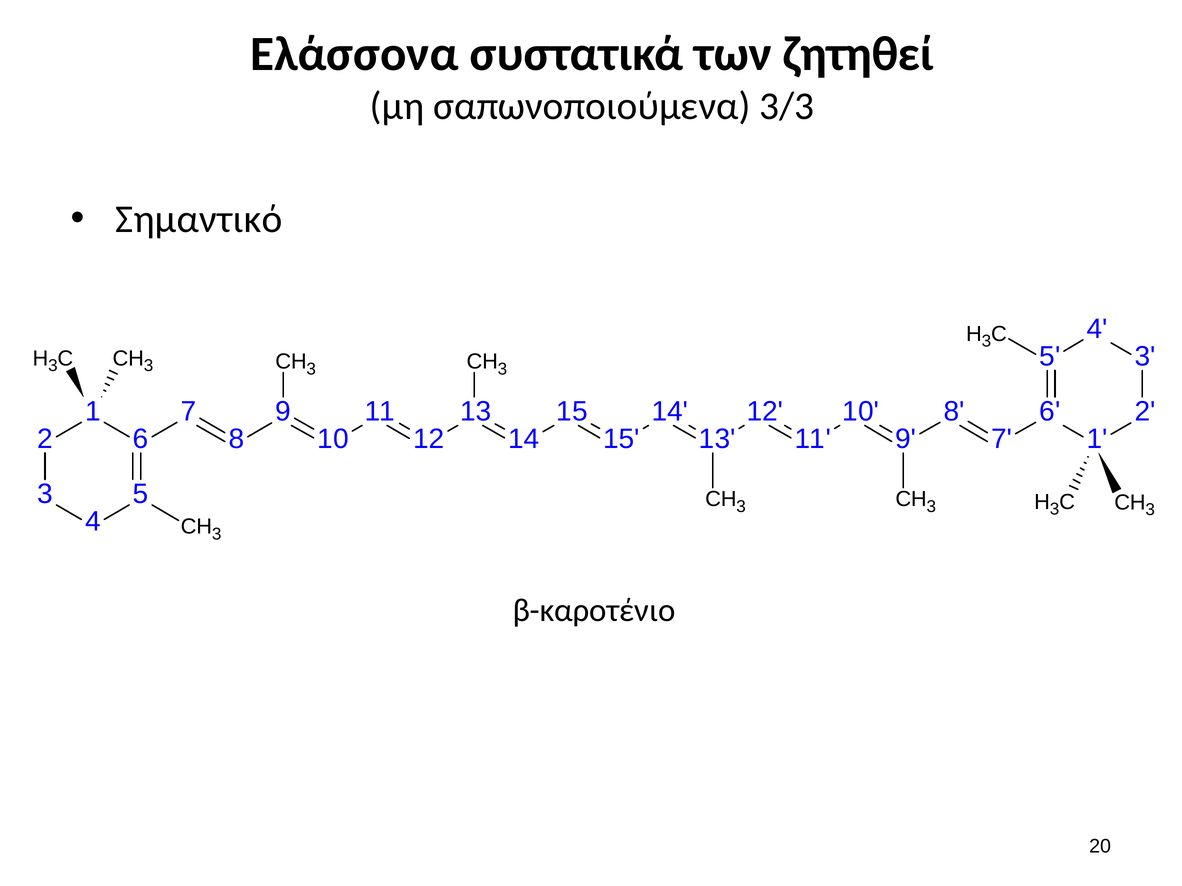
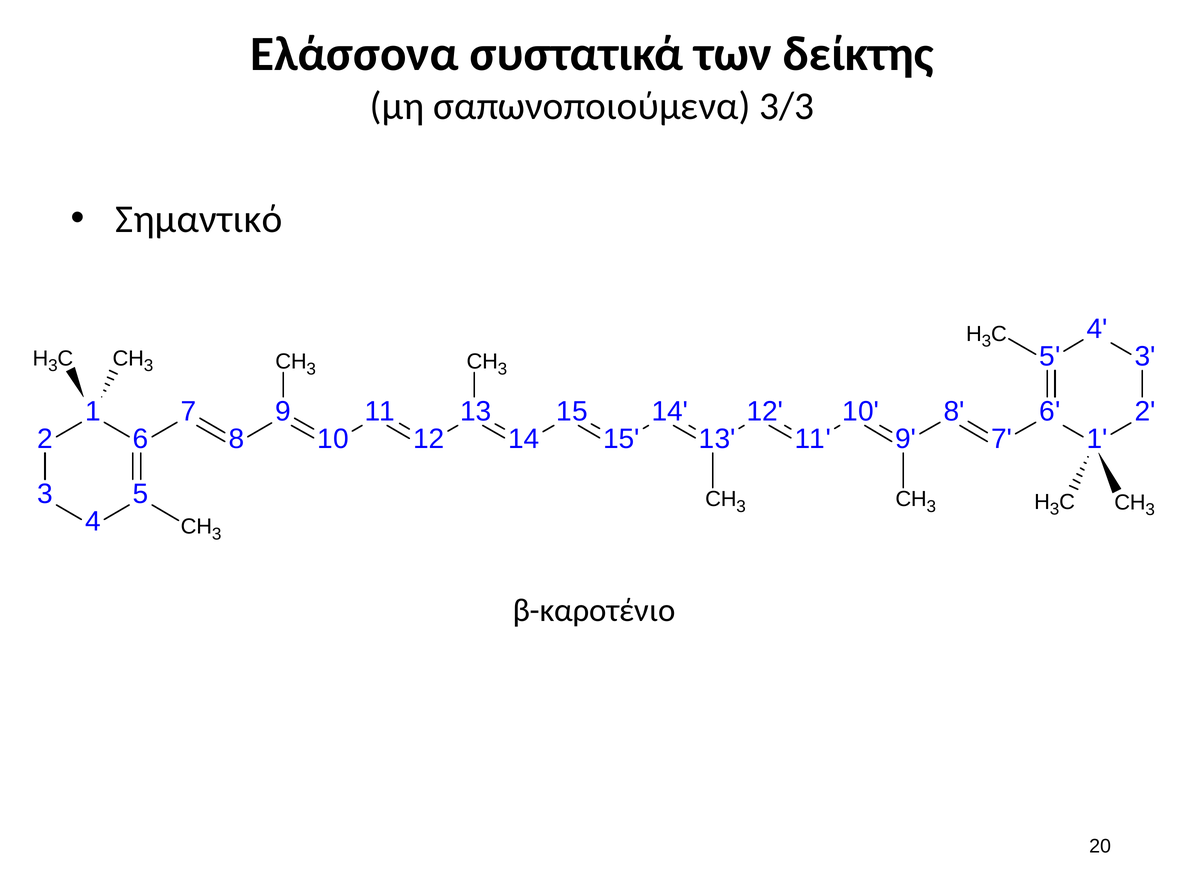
ζητηθεί: ζητηθεί -> δείκτης
